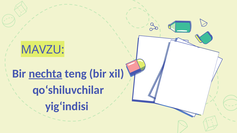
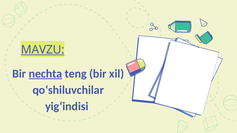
MAVZU underline: none -> present
